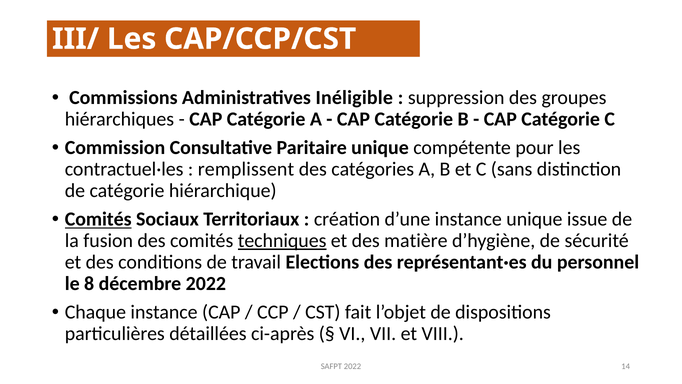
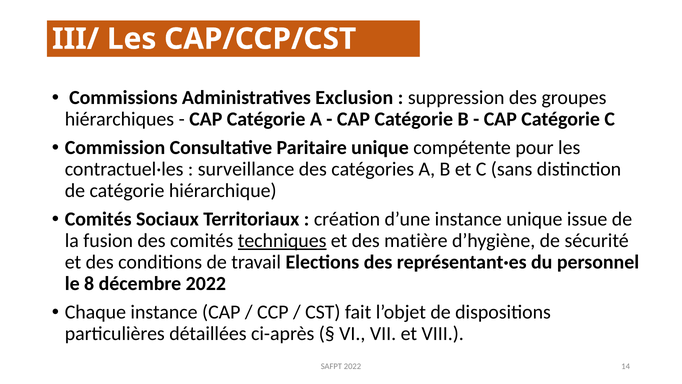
Inéligible: Inéligible -> Exclusion
remplissent: remplissent -> surveillance
Comités at (98, 219) underline: present -> none
